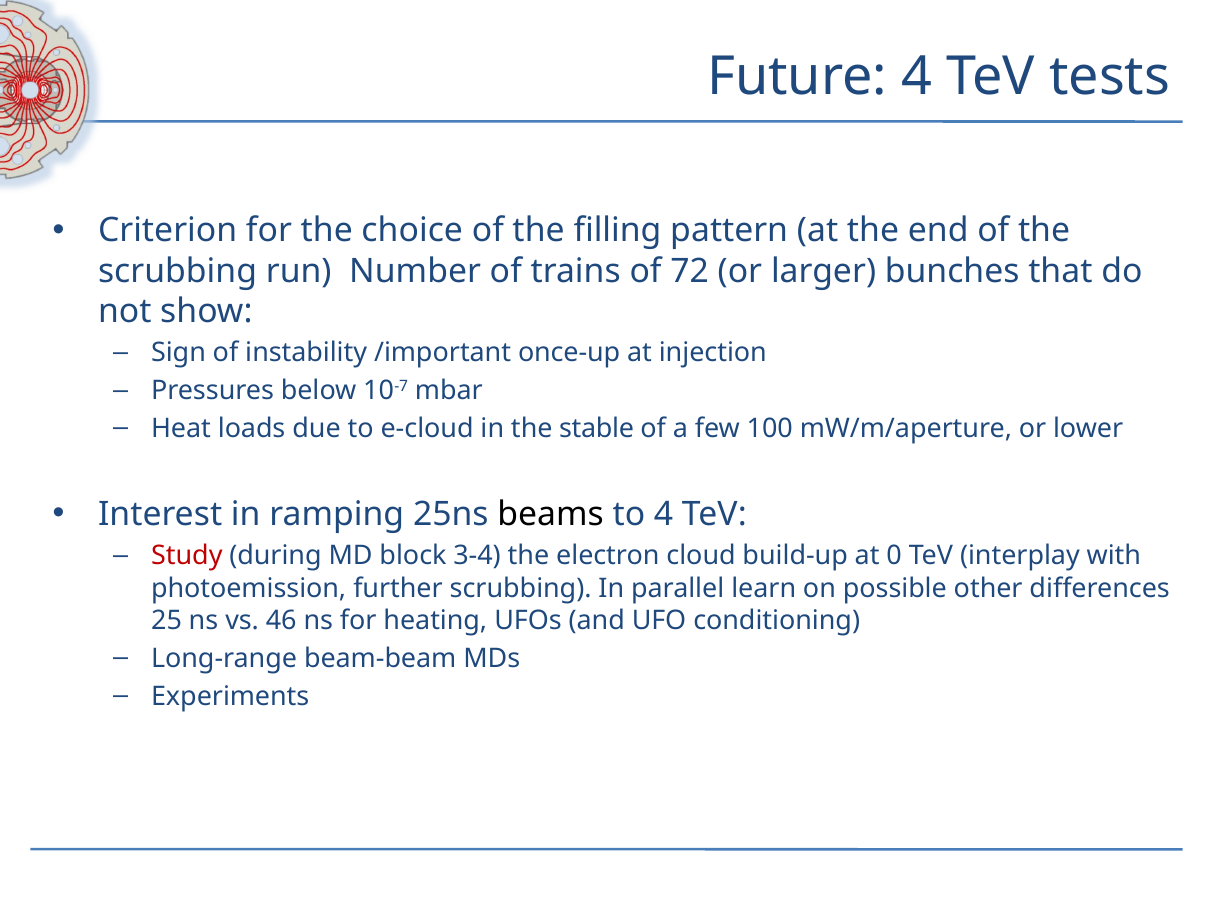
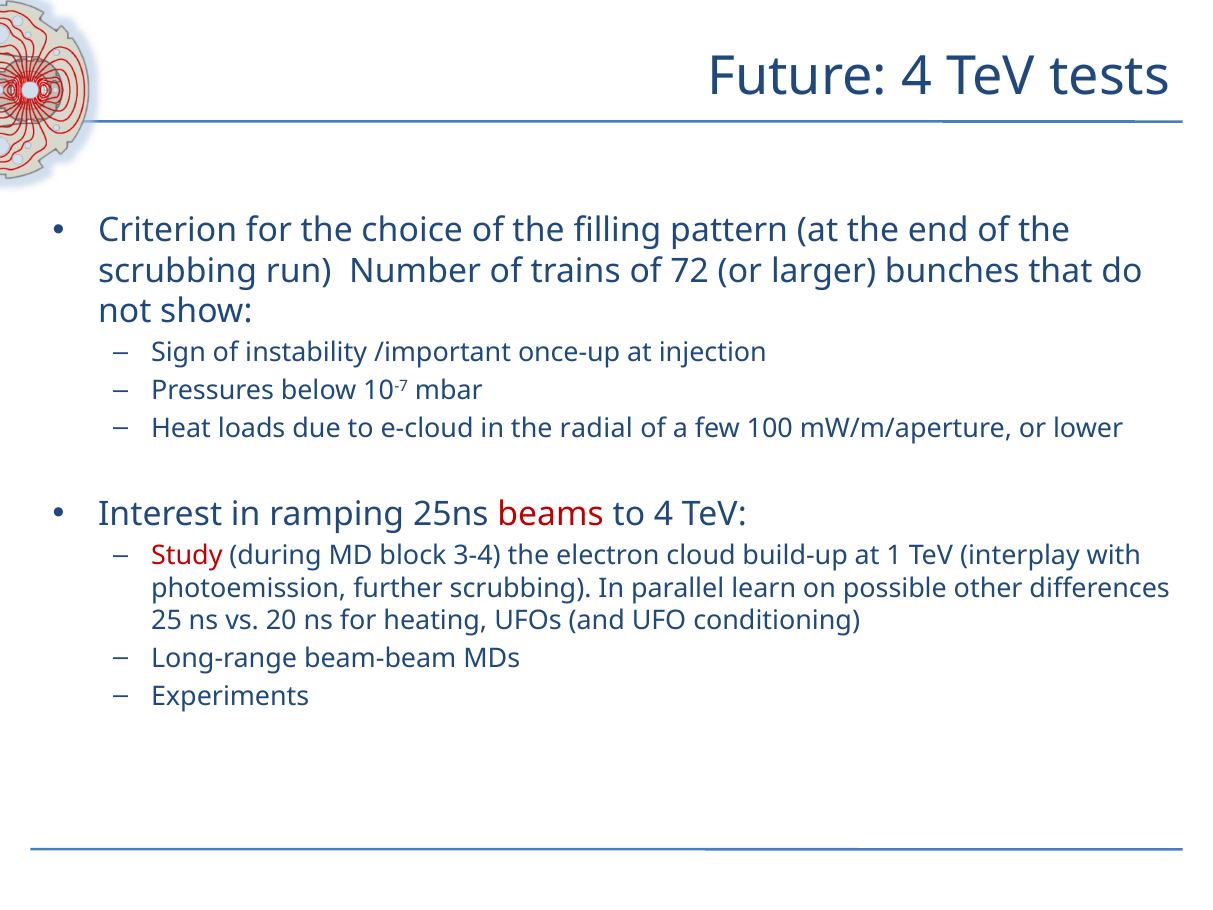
stable: stable -> radial
beams colour: black -> red
0: 0 -> 1
46: 46 -> 20
